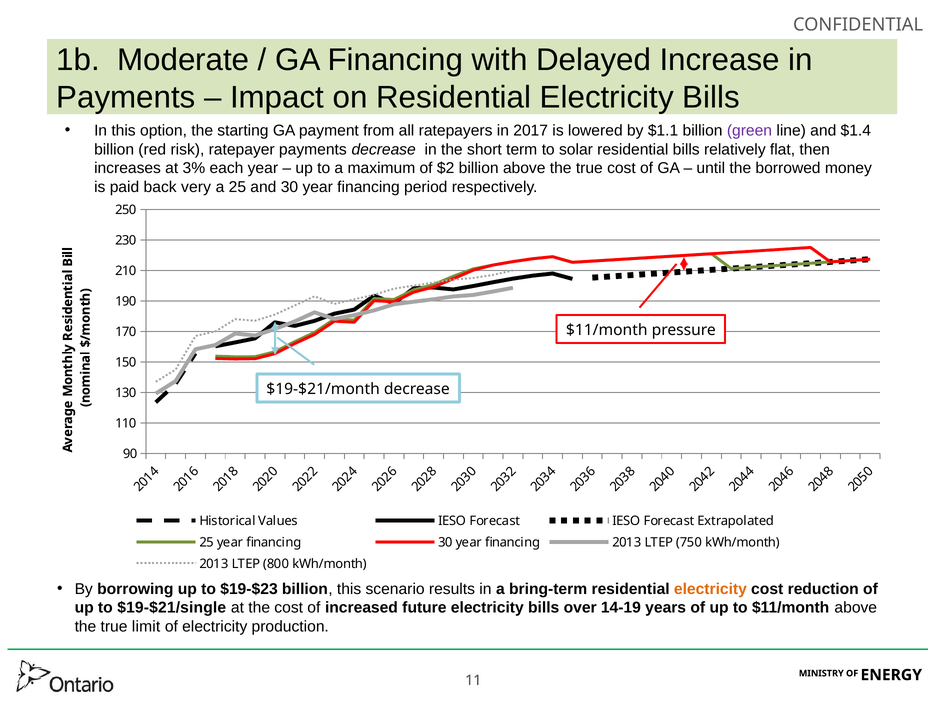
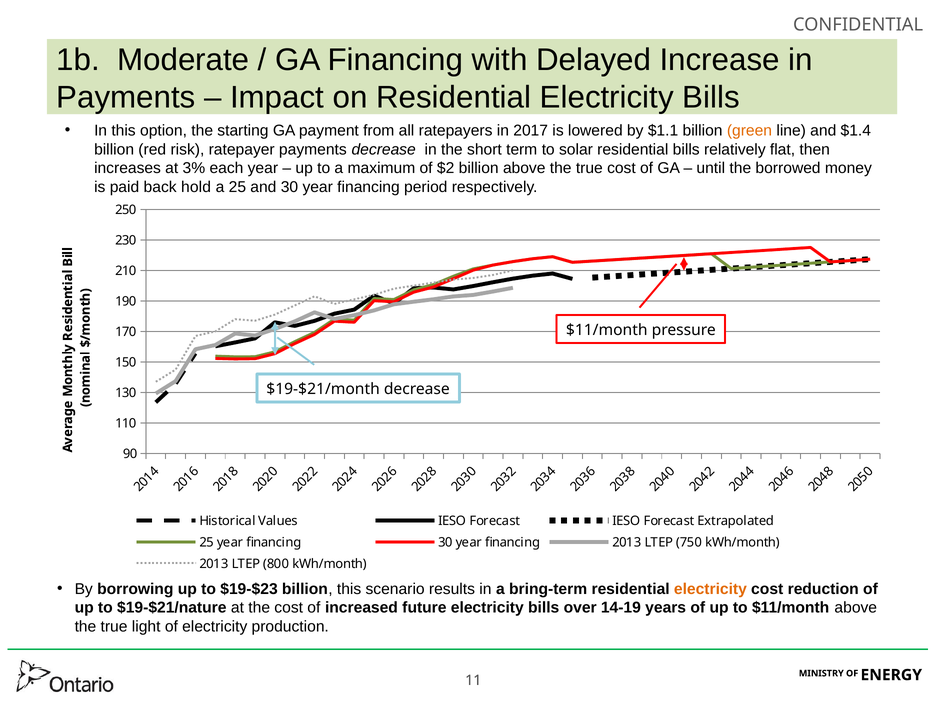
green colour: purple -> orange
very: very -> hold
$19-$21/single: $19-$21/single -> $19-$21/nature
limit: limit -> light
